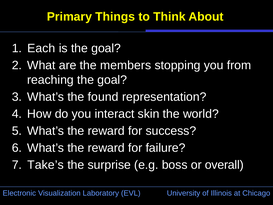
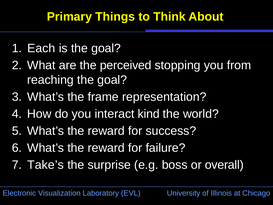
members: members -> perceived
found: found -> frame
skin: skin -> kind
